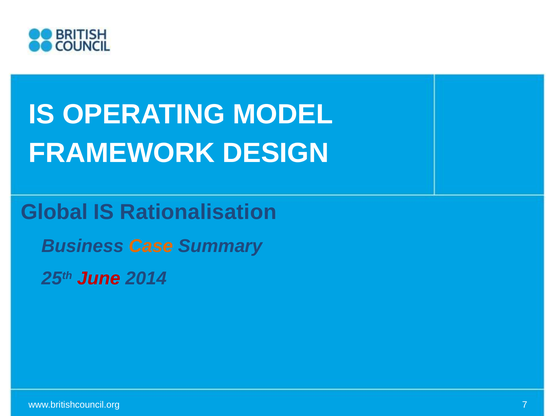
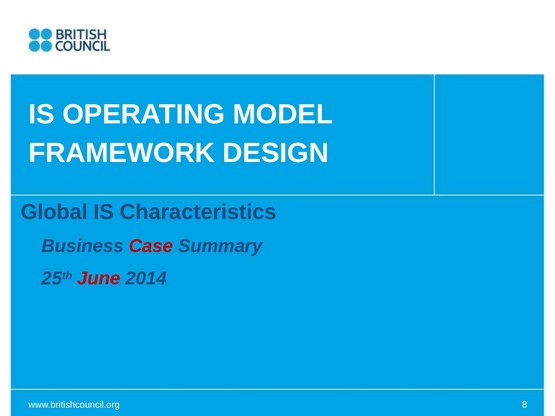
Rationalisation: Rationalisation -> Characteristics
Case colour: orange -> red
7: 7 -> 8
